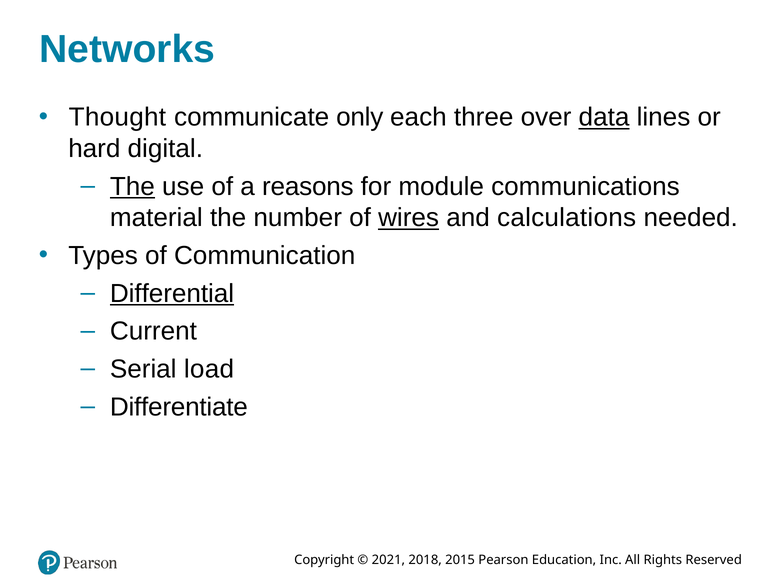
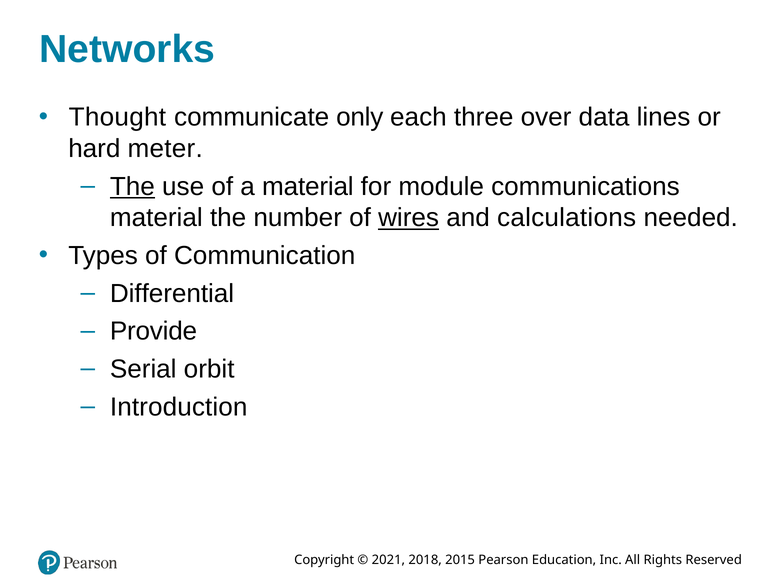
data underline: present -> none
digital: digital -> meter
a reasons: reasons -> material
Differential underline: present -> none
Current: Current -> Provide
load: load -> orbit
Differentiate: Differentiate -> Introduction
